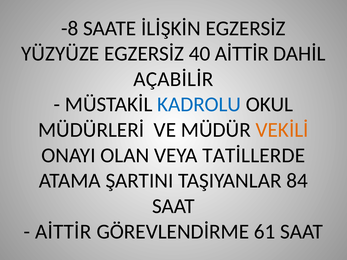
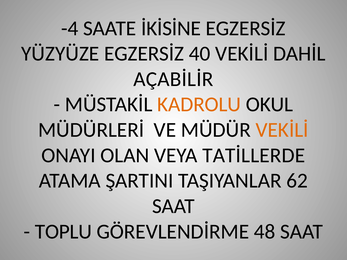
-8: -8 -> -4
İLİŞKİN: İLİŞKİN -> İKİSİNE
40 AİTTİR: AİTTİR -> VEKİLİ
KADROLU colour: blue -> orange
84: 84 -> 62
AİTTİR at (63, 232): AİTTİR -> TOPLU
61: 61 -> 48
